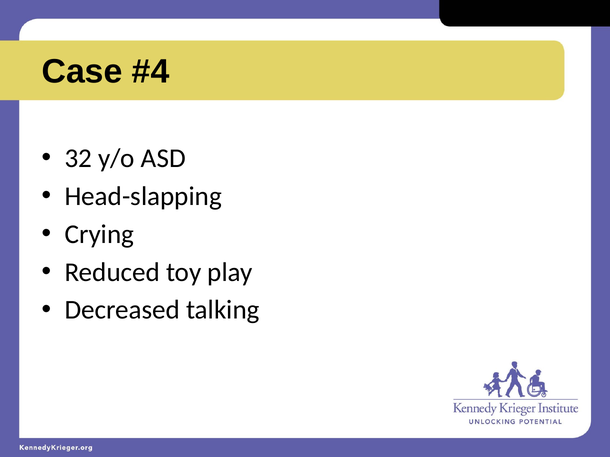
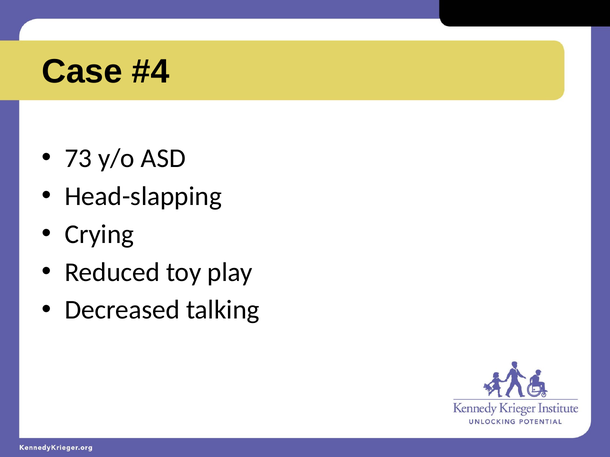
32: 32 -> 73
